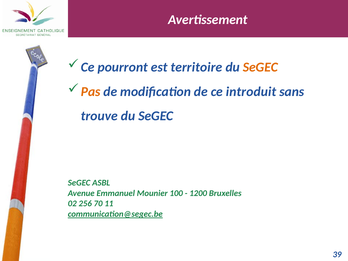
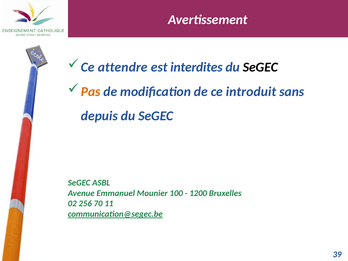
pourront: pourront -> attendre
territoire: territoire -> interdites
SeGEC at (260, 67) colour: orange -> black
trouve: trouve -> depuis
